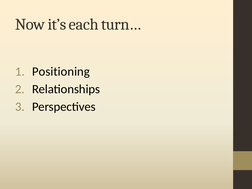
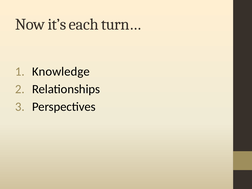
Positioning: Positioning -> Knowledge
